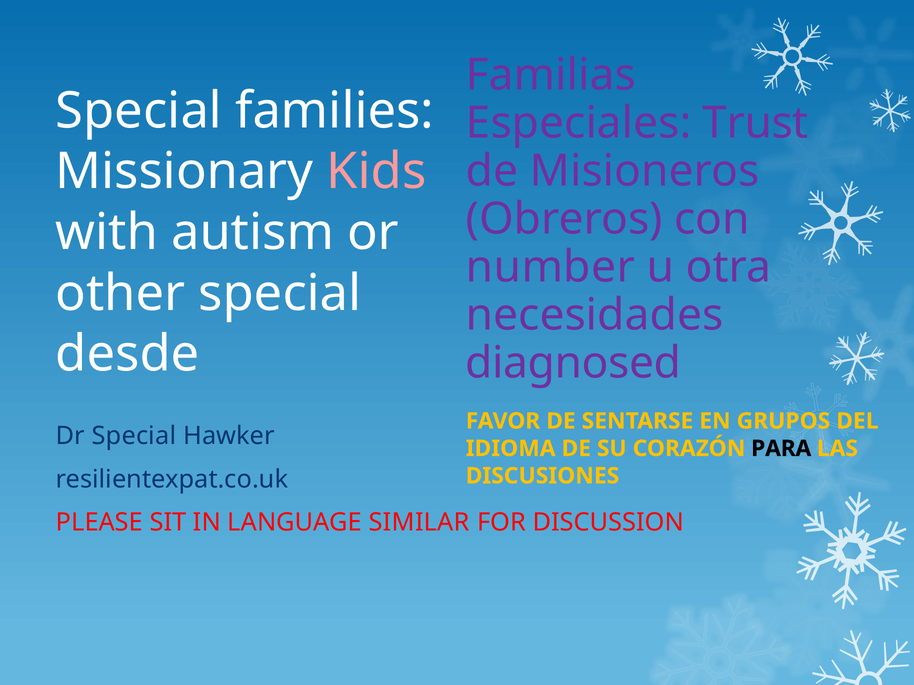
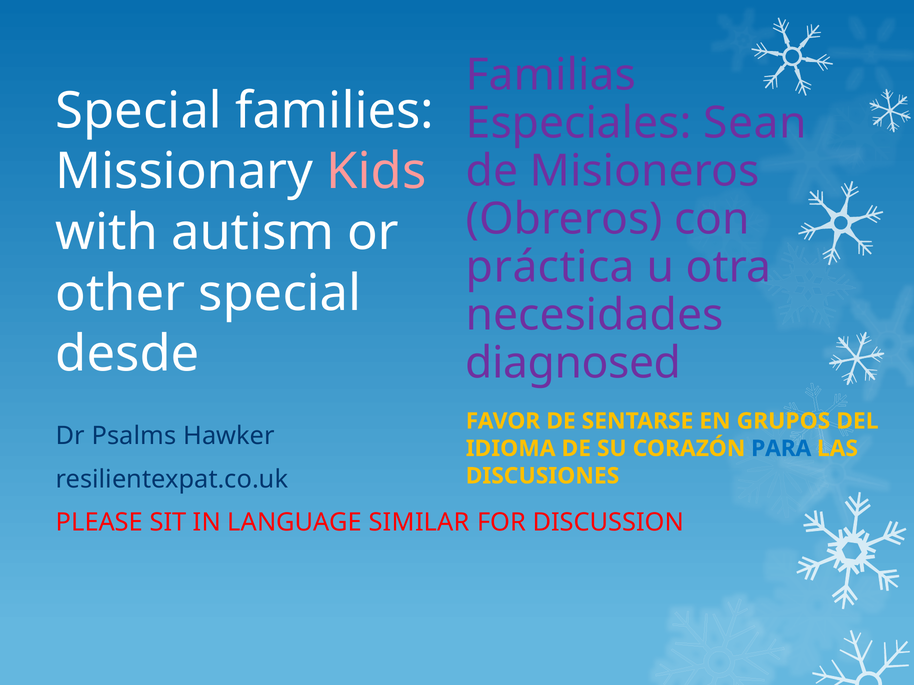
Trust: Trust -> Sean
number: number -> práctica
Dr Special: Special -> Psalms
PARA colour: black -> blue
